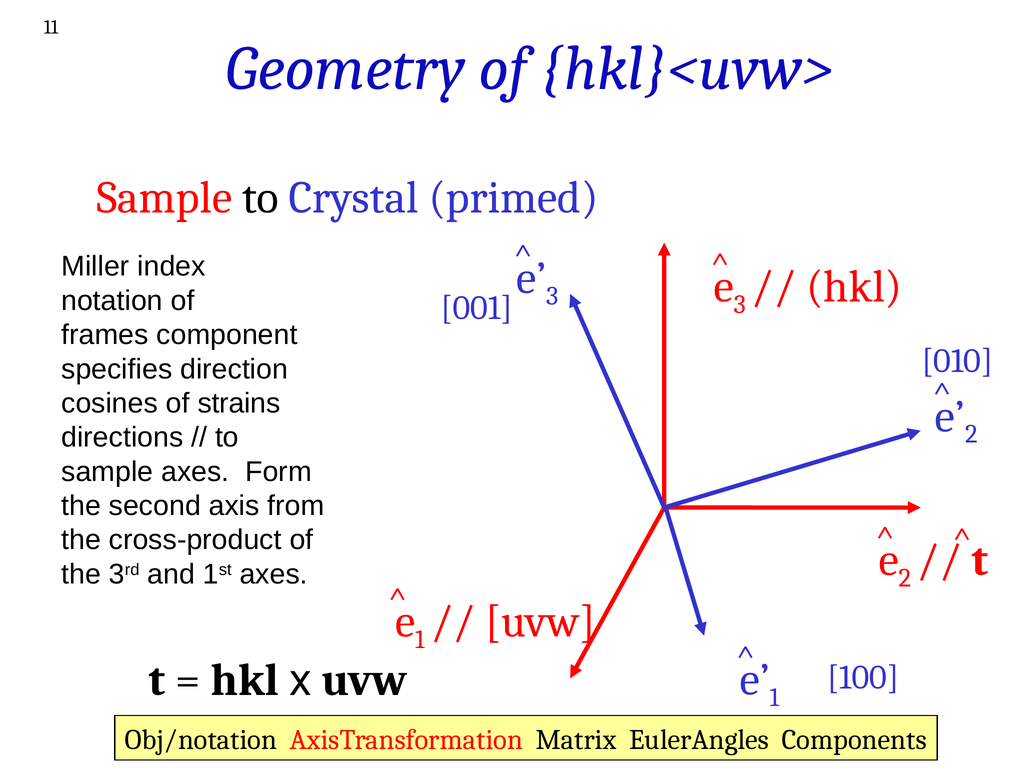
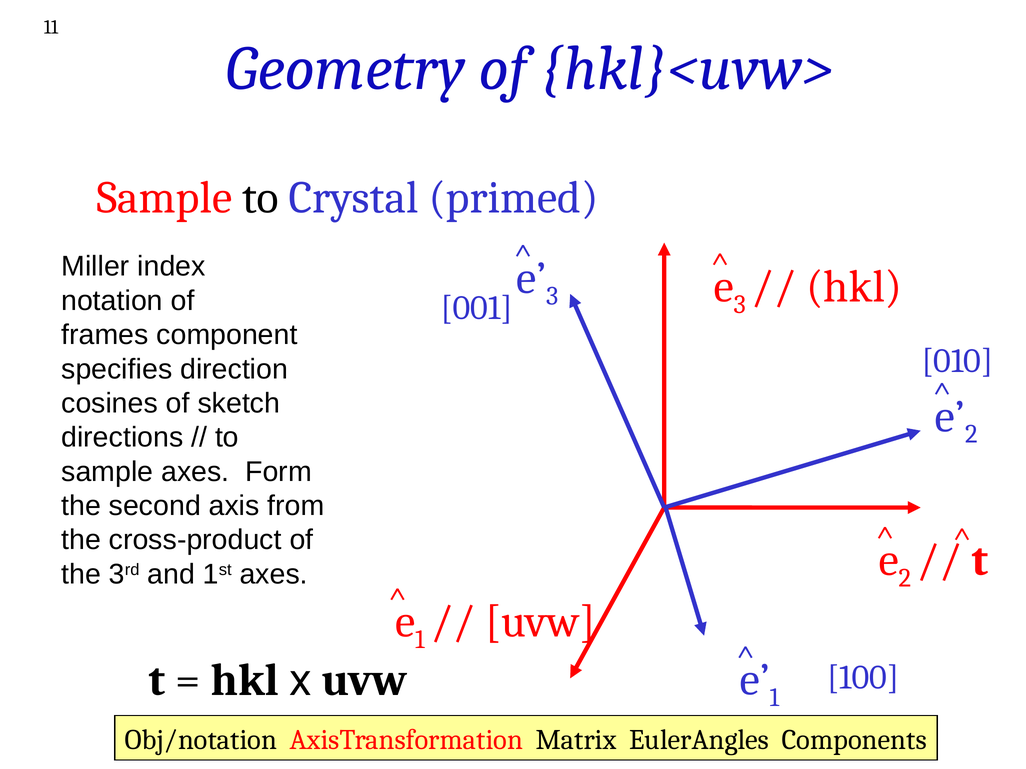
strains: strains -> sketch
